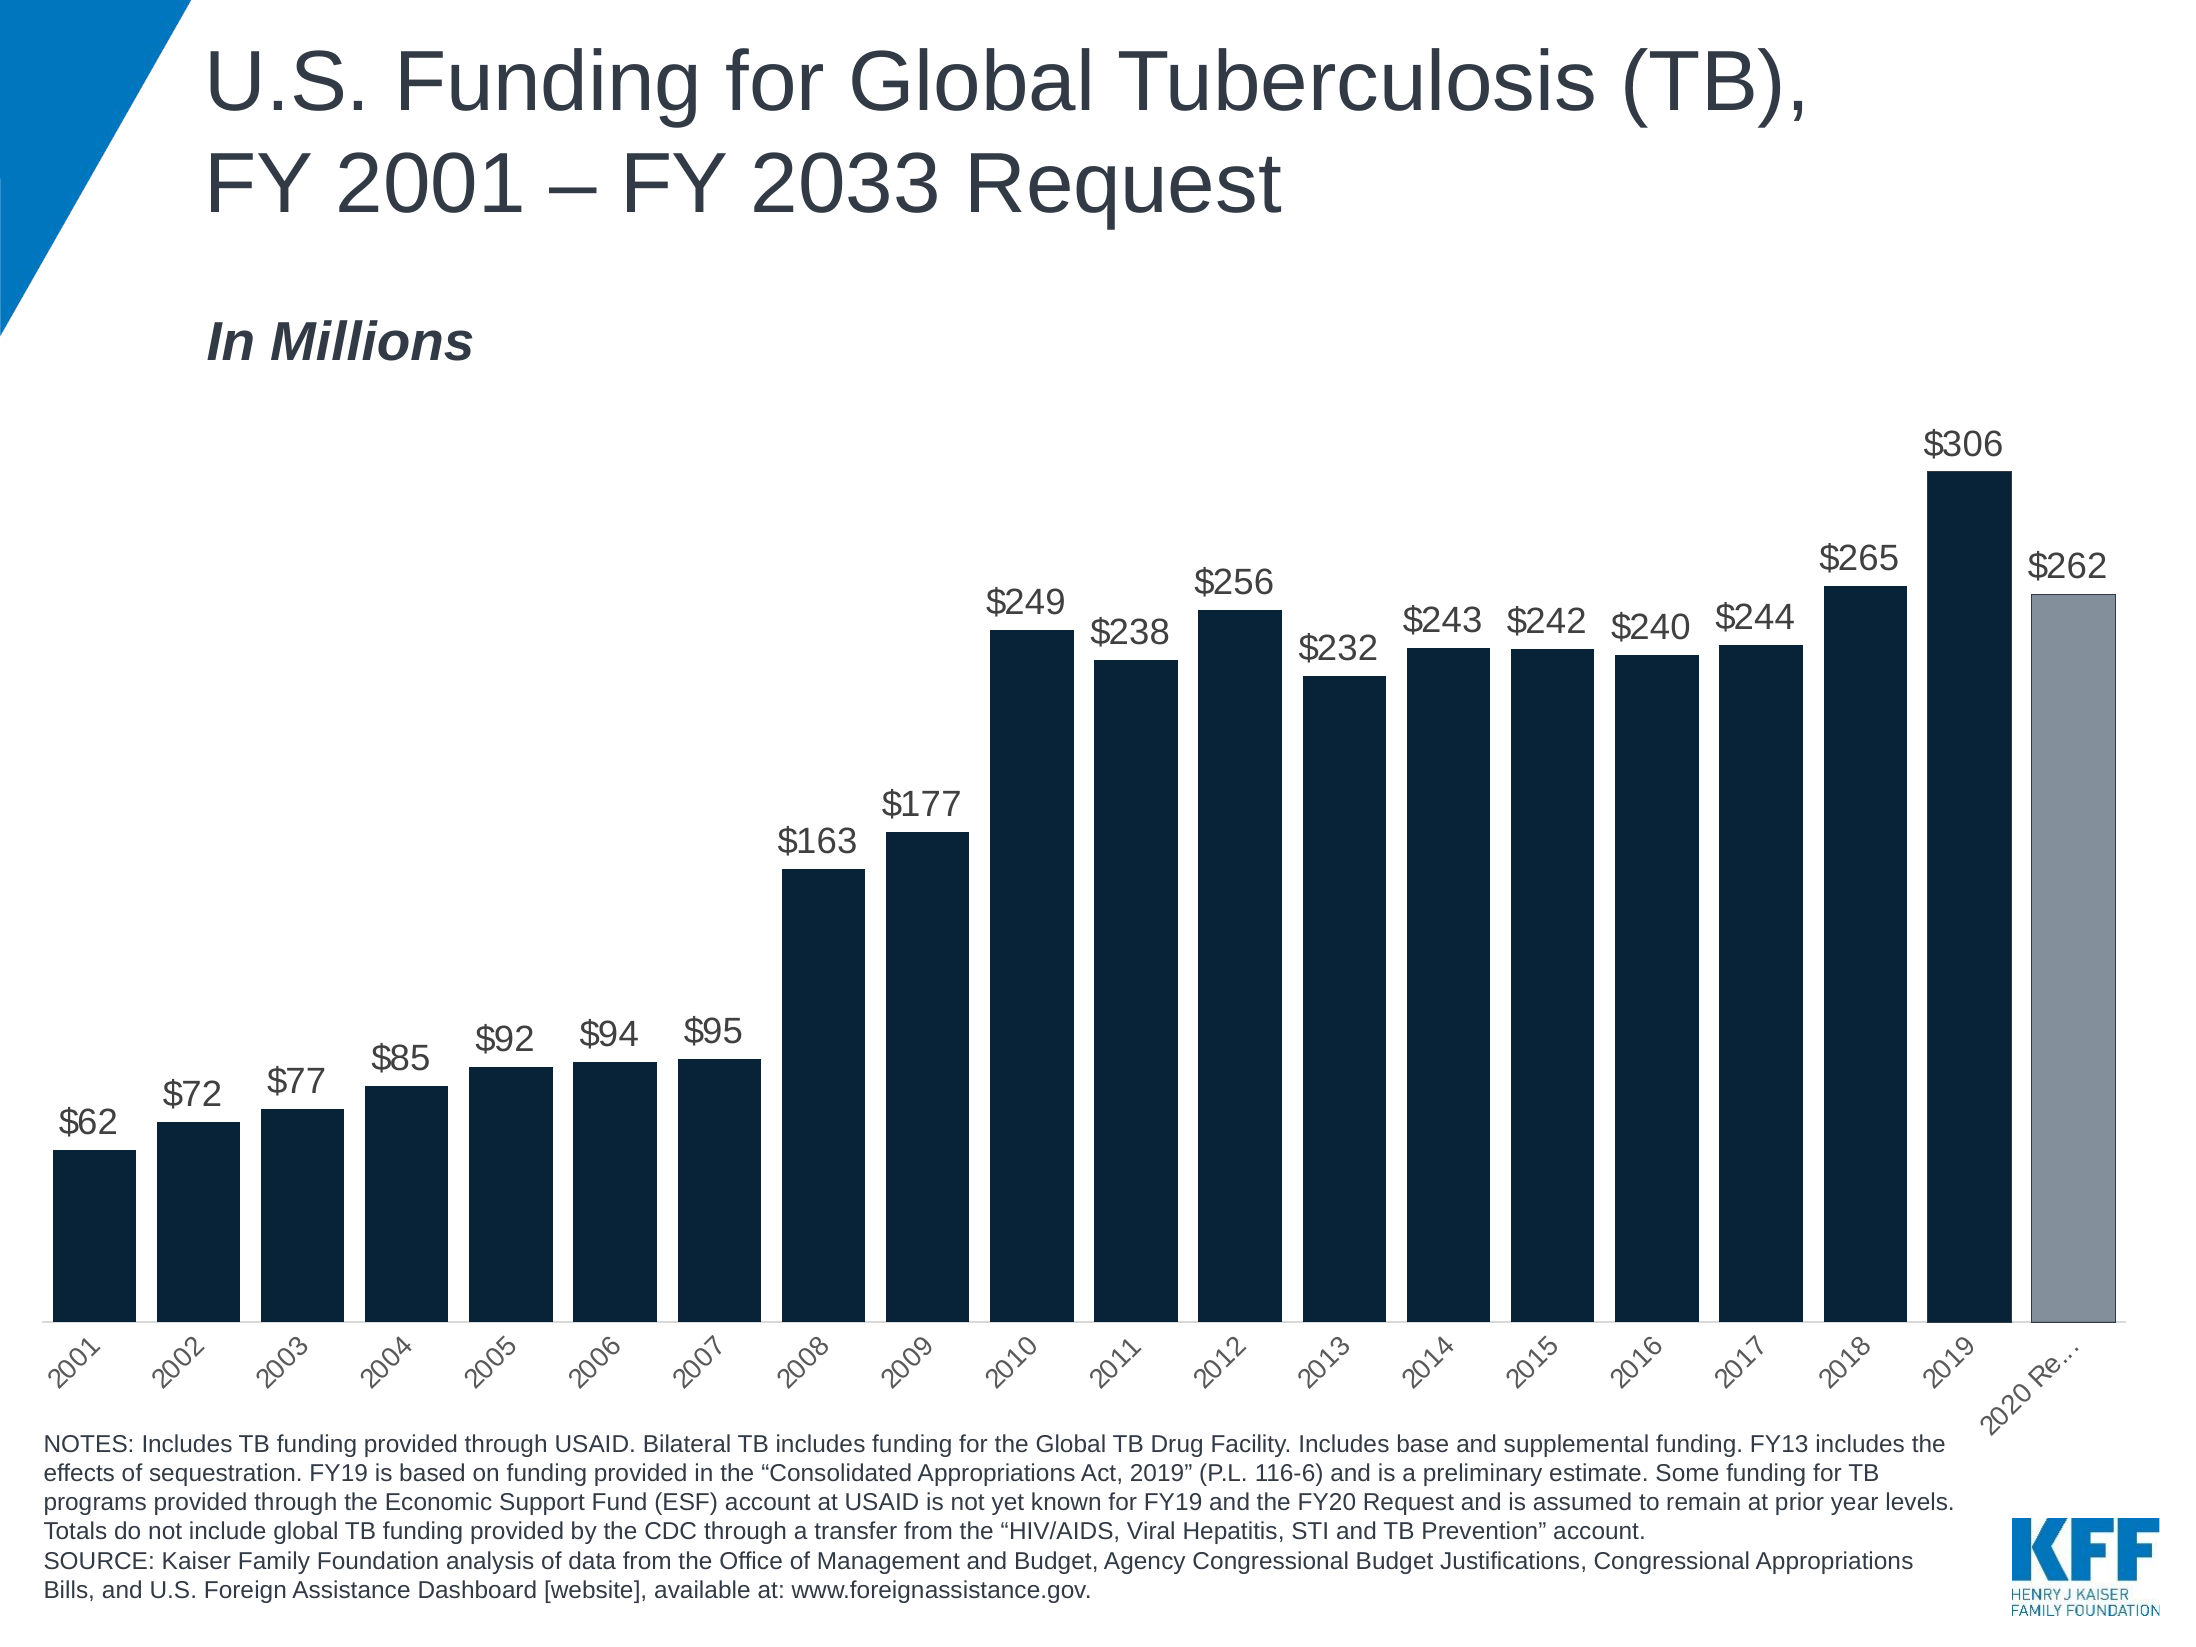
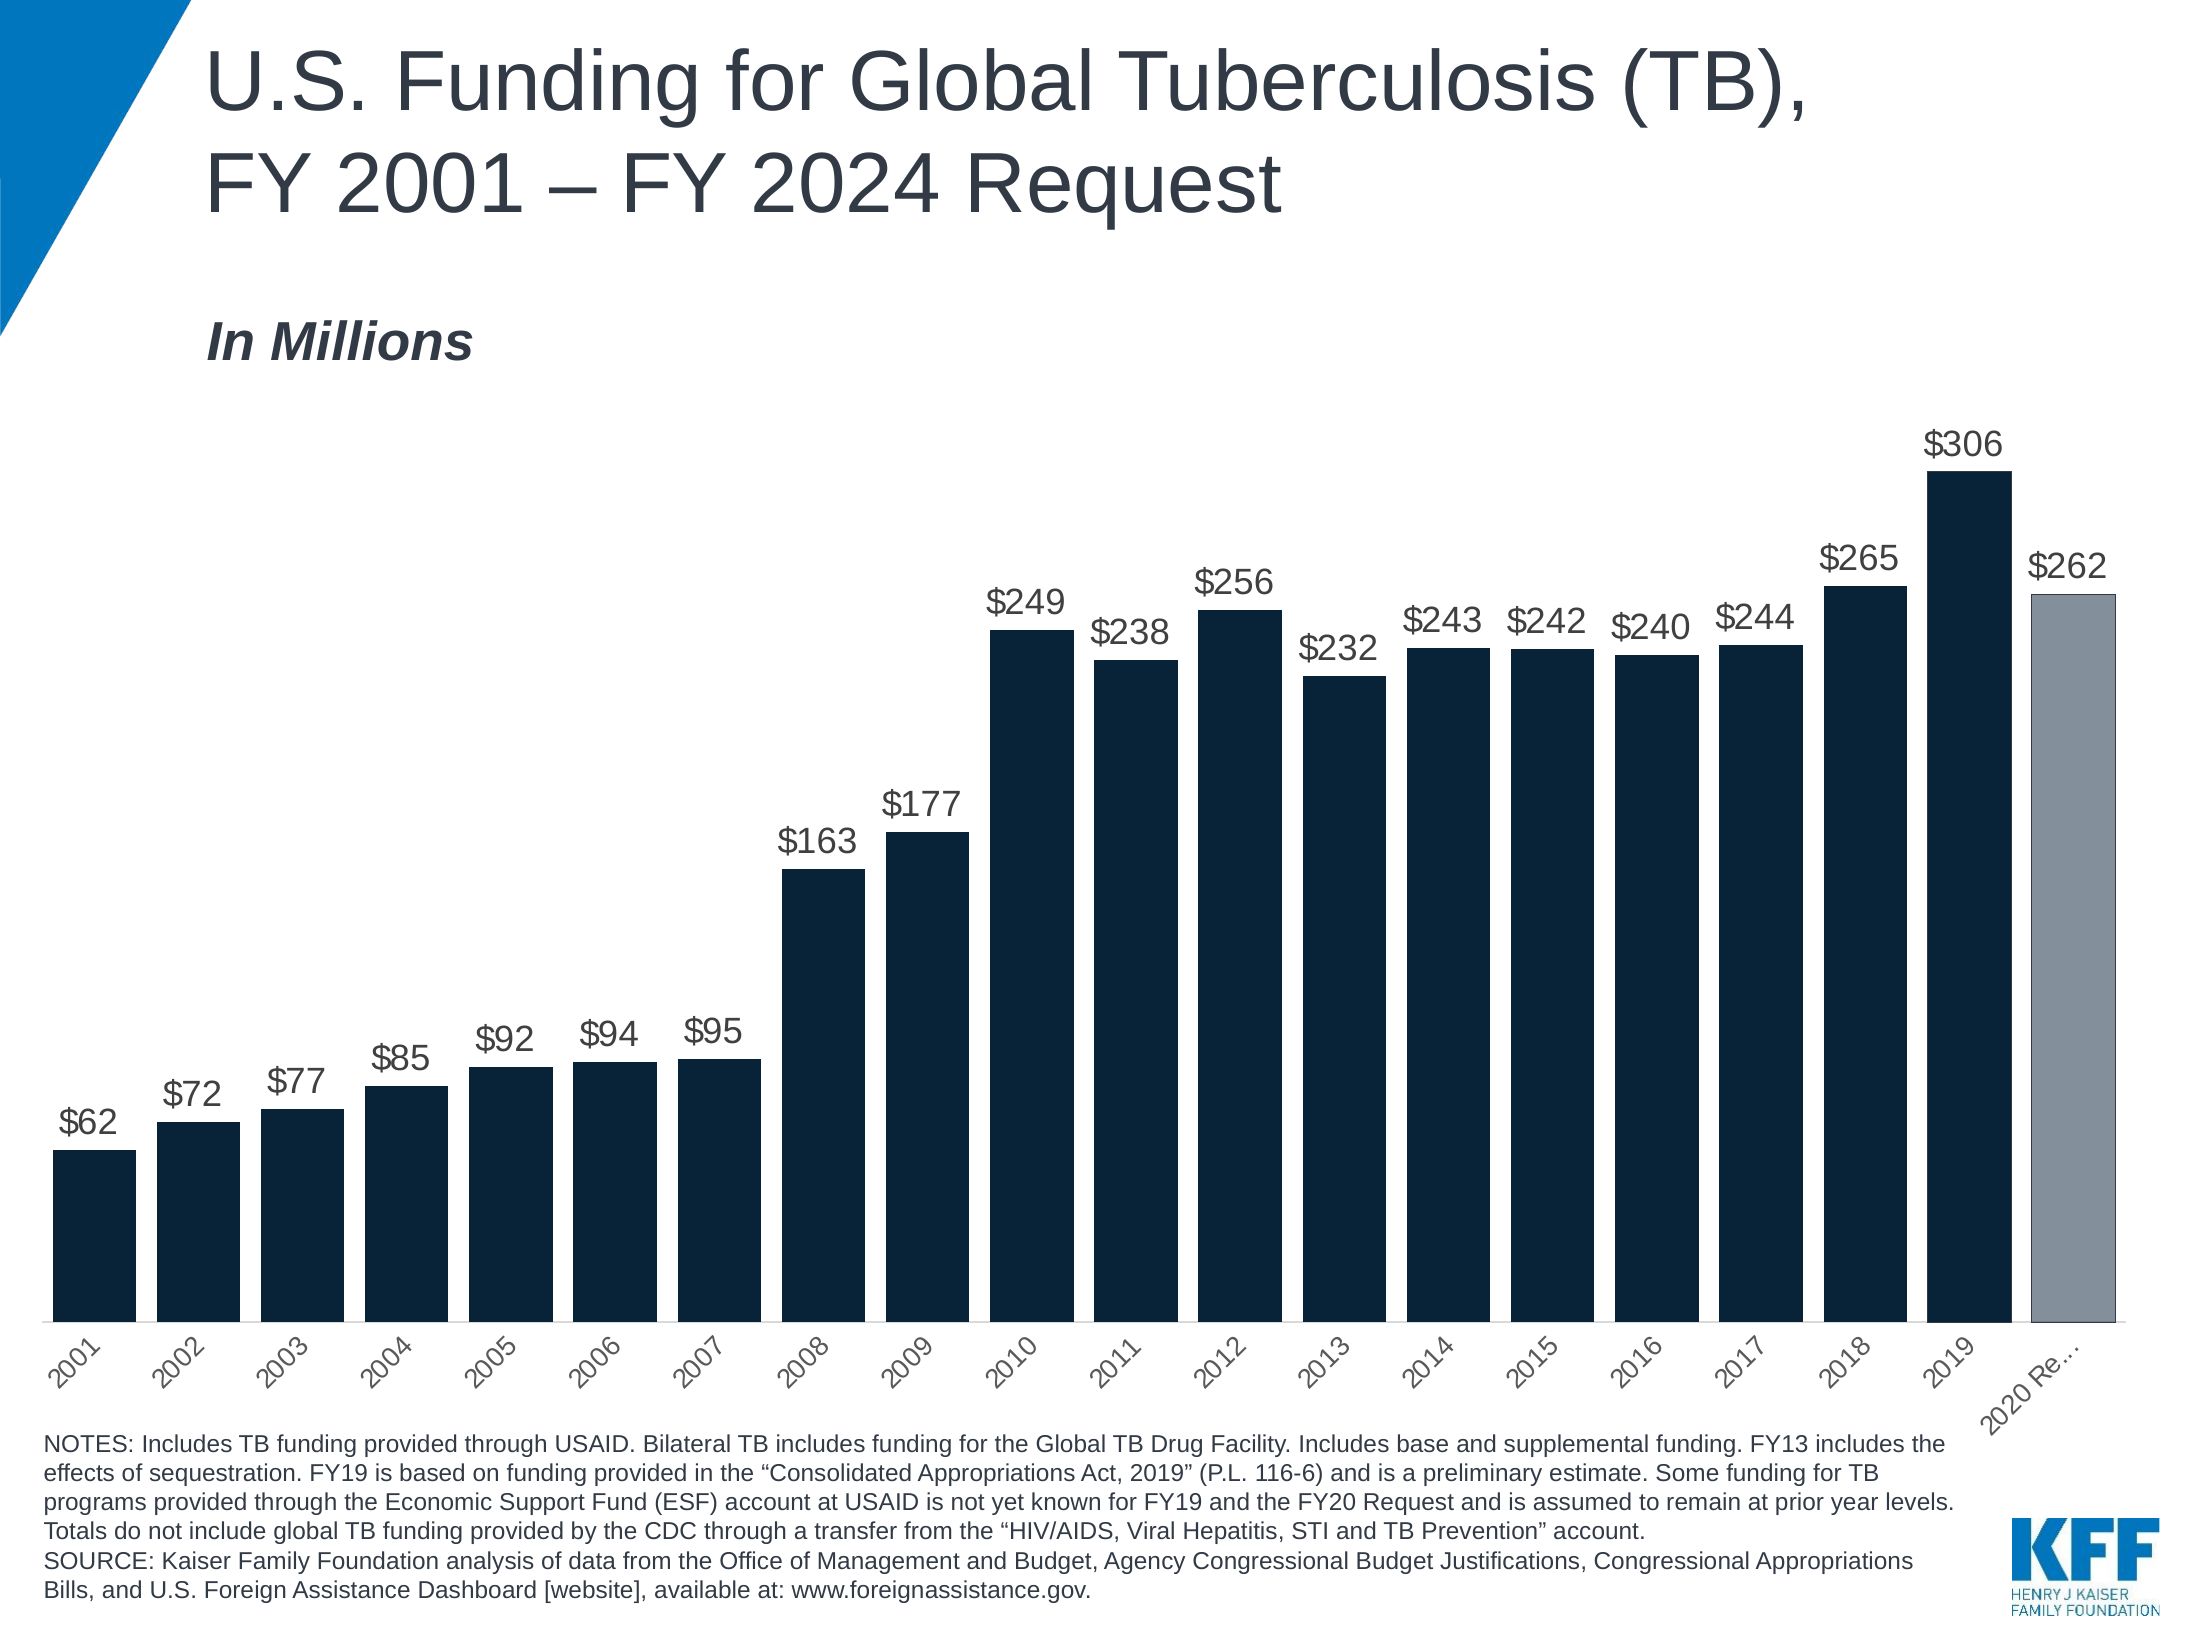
2033: 2033 -> 2024
